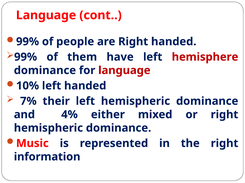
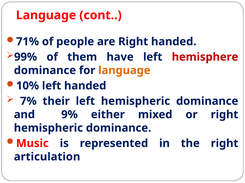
99% at (28, 42): 99% -> 71%
language at (124, 71) colour: red -> orange
4%: 4% -> 9%
information: information -> articulation
